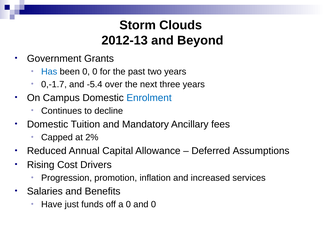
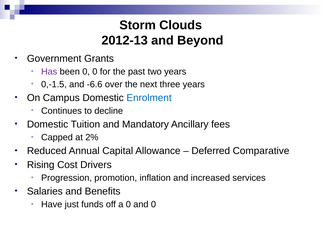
Has colour: blue -> purple
0,-1.7: 0,-1.7 -> 0,-1.5
-5.4: -5.4 -> -6.6
Assumptions: Assumptions -> Comparative
